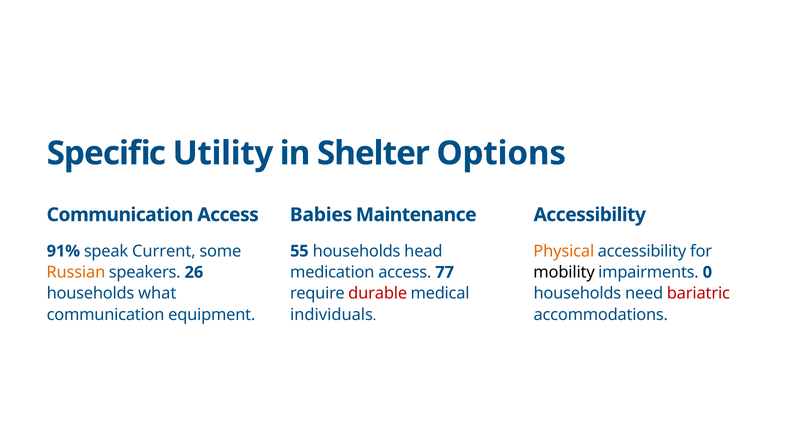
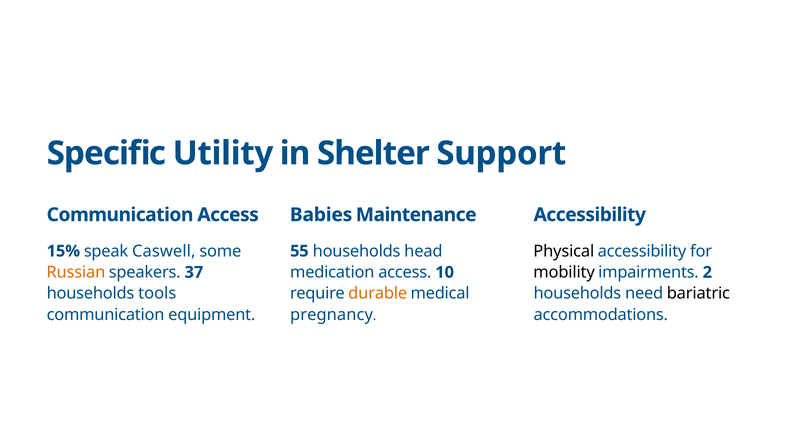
Options: Options -> Support
Physical colour: orange -> black
91%: 91% -> 15%
Current: Current -> Caswell
26: 26 -> 37
77: 77 -> 10
0: 0 -> 2
what: what -> tools
durable colour: red -> orange
bariatric colour: red -> black
individuals: individuals -> pregnancy
